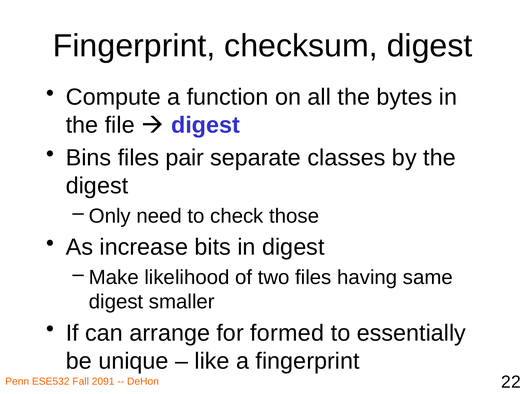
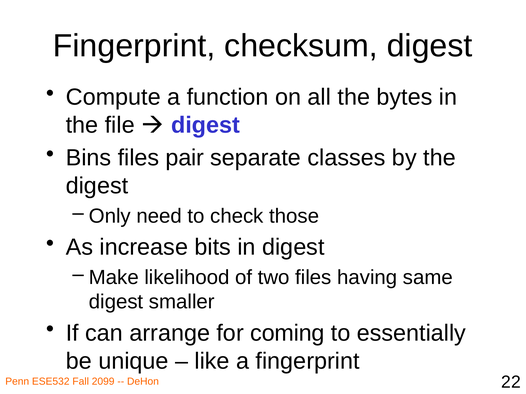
formed: formed -> coming
2091: 2091 -> 2099
